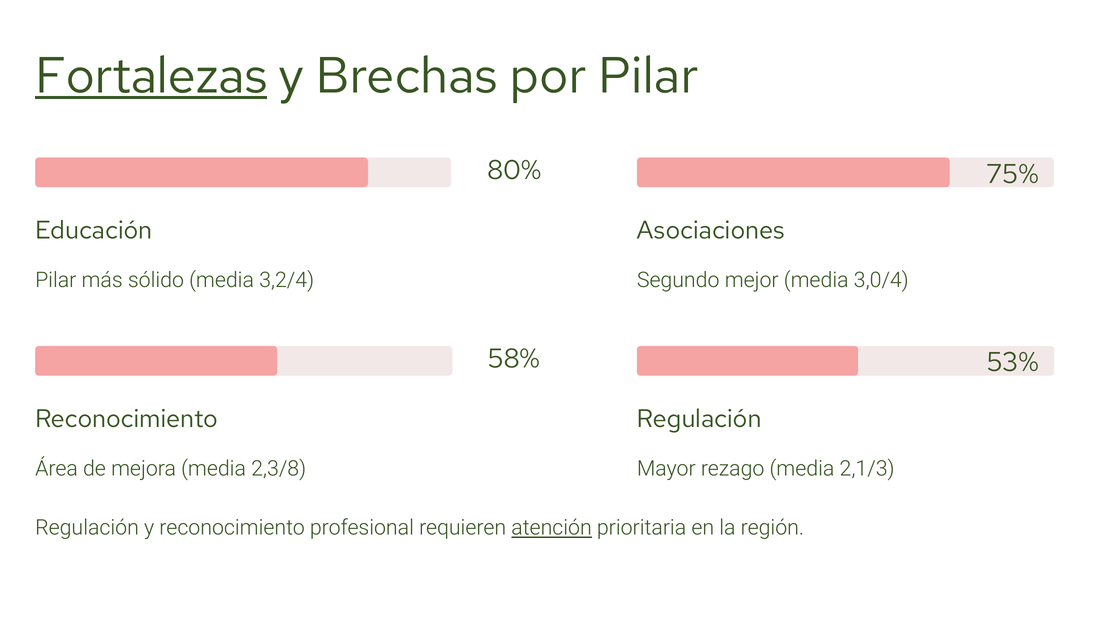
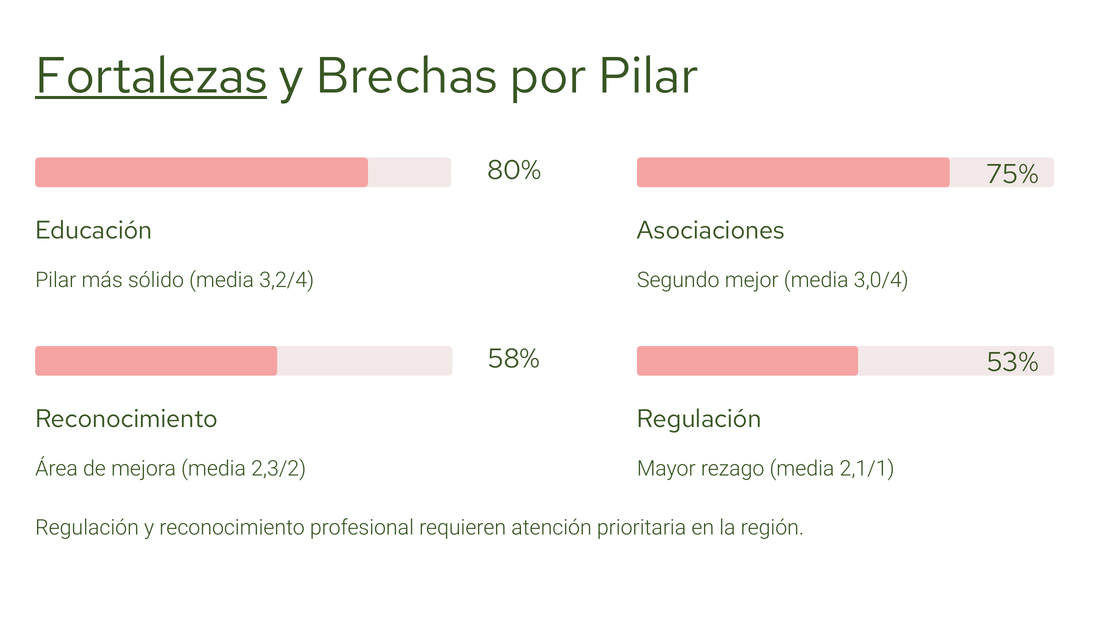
2,3/8: 2,3/8 -> 2,3/2
2,1/3: 2,1/3 -> 2,1/1
atención underline: present -> none
